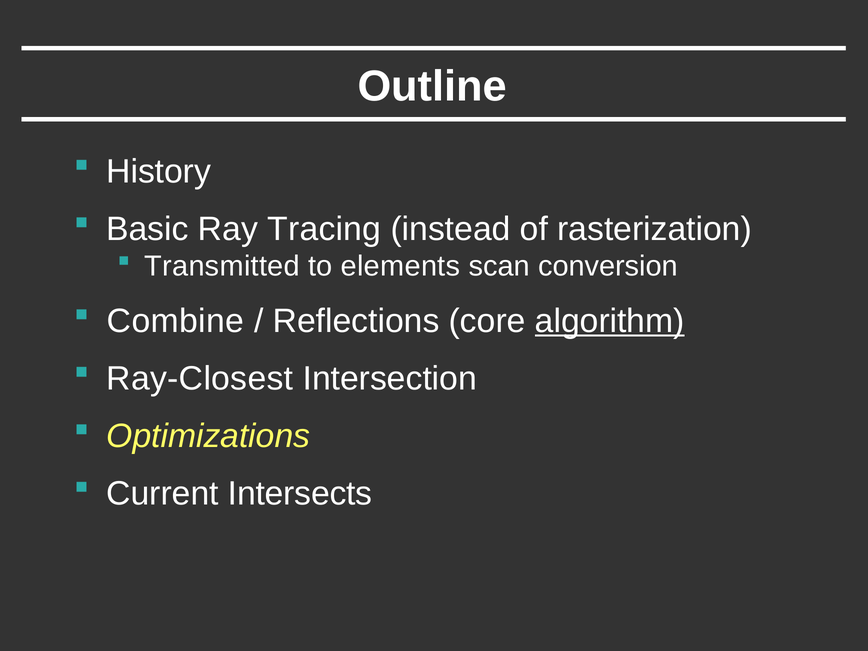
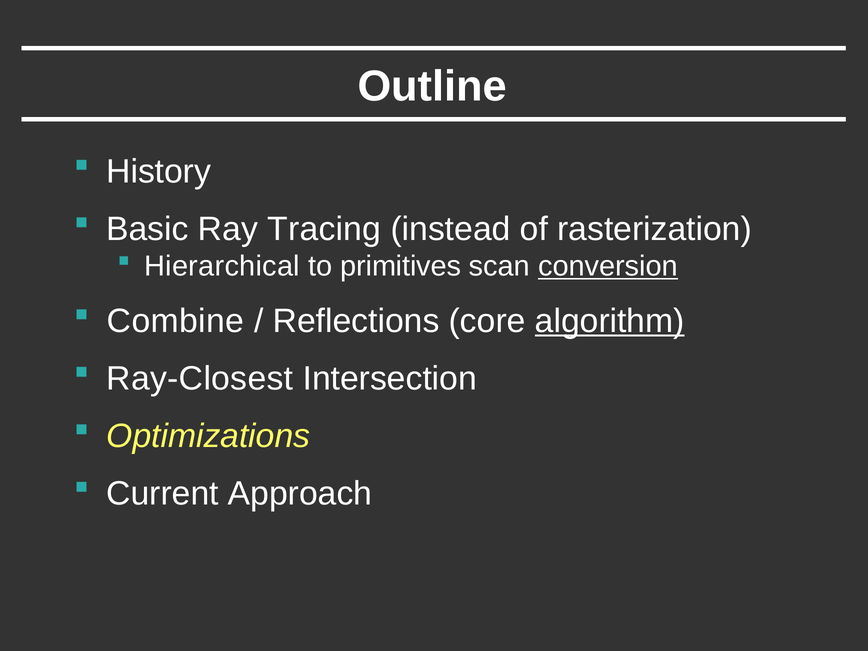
Transmitted: Transmitted -> Hierarchical
elements: elements -> primitives
conversion underline: none -> present
Intersects: Intersects -> Approach
